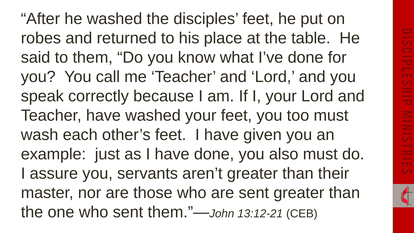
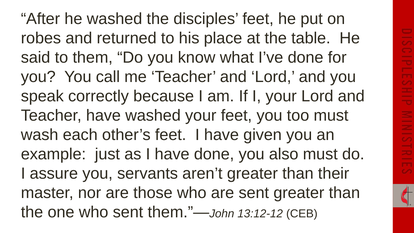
13:12-21: 13:12-21 -> 13:12-12
